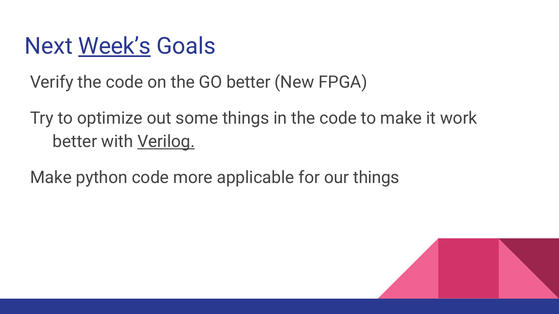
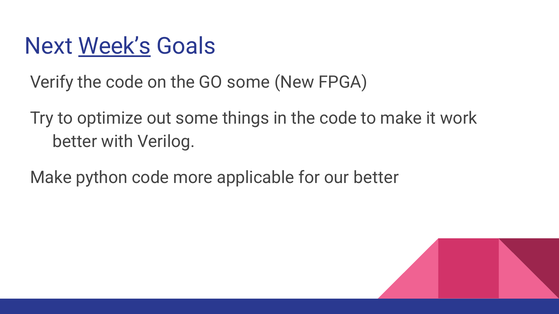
GO better: better -> some
Verilog underline: present -> none
our things: things -> better
